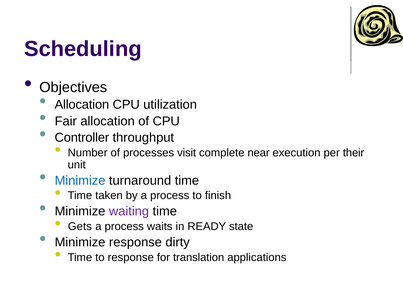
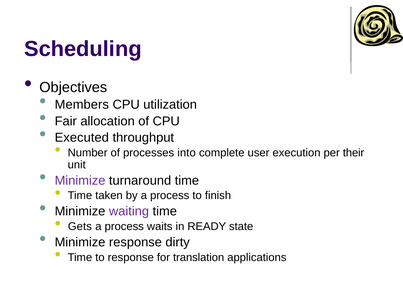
Allocation at (82, 105): Allocation -> Members
Controller: Controller -> Executed
visit: visit -> into
near: near -> user
Minimize at (80, 181) colour: blue -> purple
